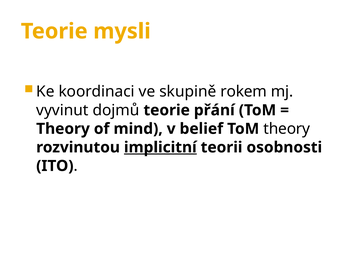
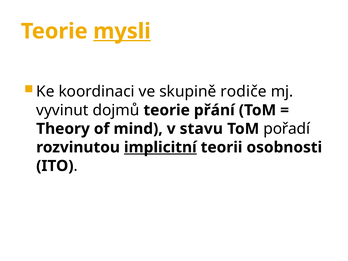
mysli underline: none -> present
rokem: rokem -> rodiče
belief: belief -> stavu
ToM theory: theory -> pořadí
